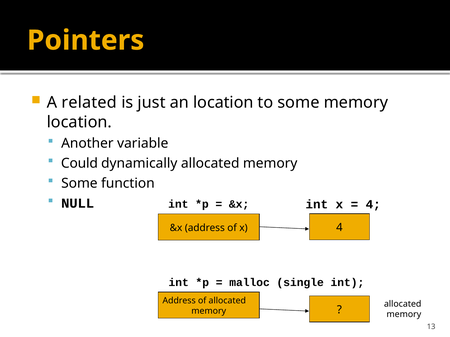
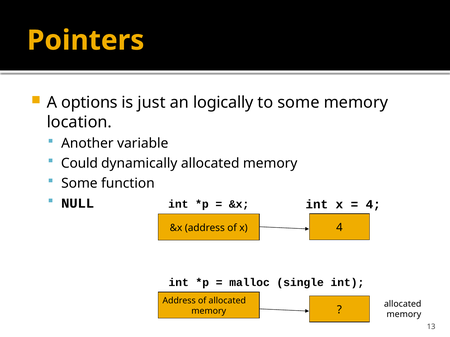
related: related -> options
an location: location -> logically
